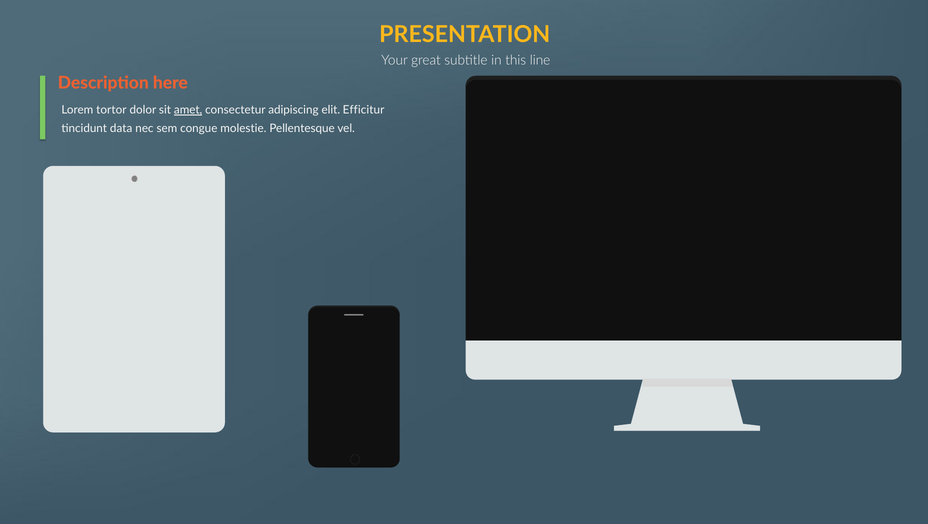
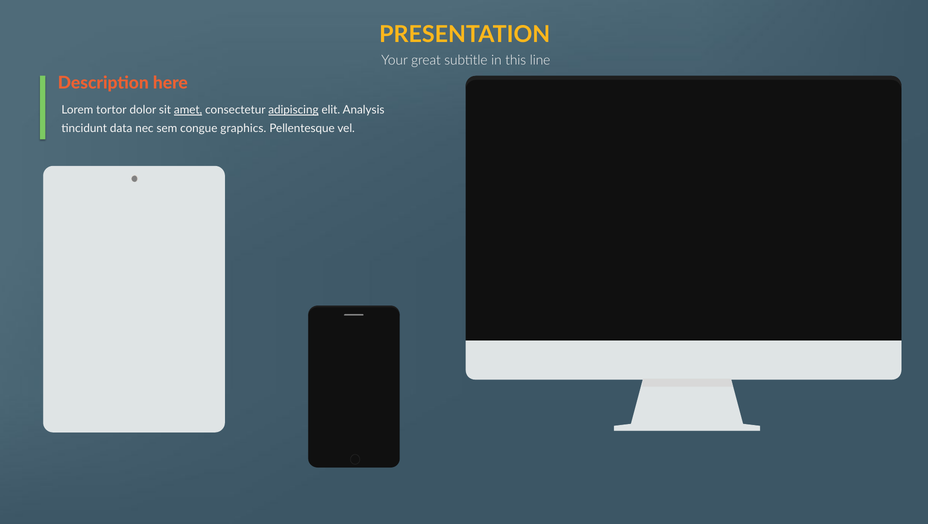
adipiscing underline: none -> present
Efficitur: Efficitur -> Analysis
molestie: molestie -> graphics
